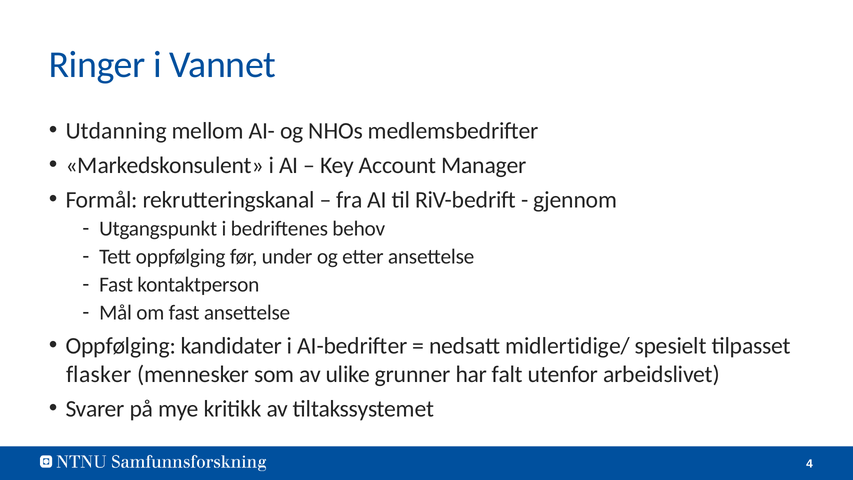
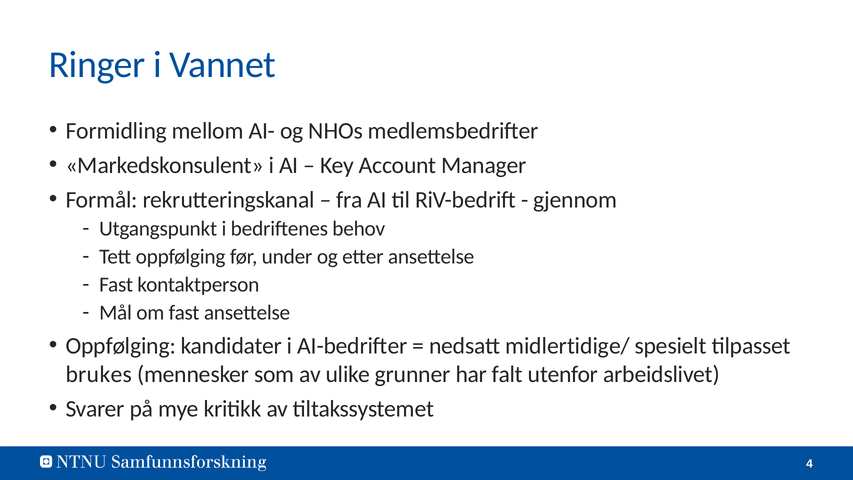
Utdanning: Utdanning -> Formidling
flasker: flasker -> brukes
